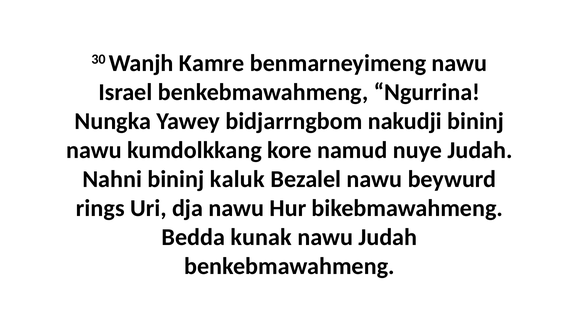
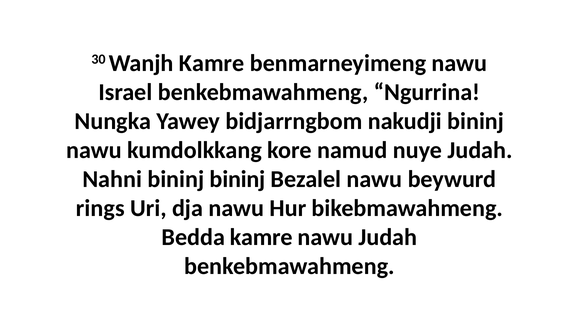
bininj kaluk: kaluk -> bininj
Bedda kunak: kunak -> kamre
